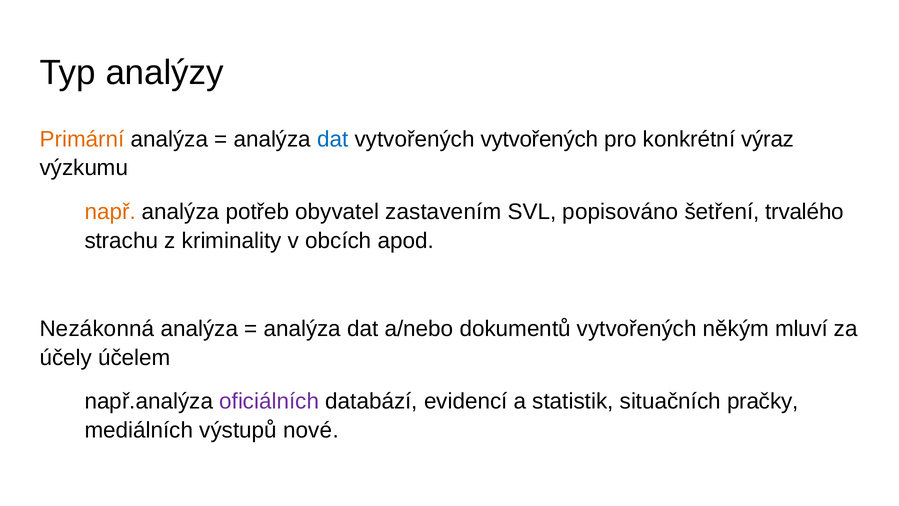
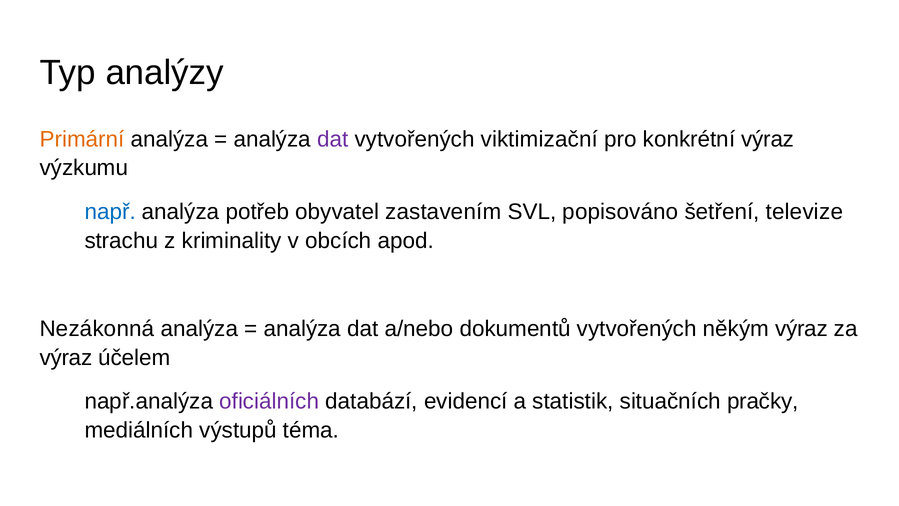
dat at (333, 139) colour: blue -> purple
vytvořených vytvořených: vytvořených -> viktimizační
např colour: orange -> blue
trvalého: trvalého -> televize
někým mluví: mluví -> výraz
účely at (66, 357): účely -> výraz
nové: nové -> téma
